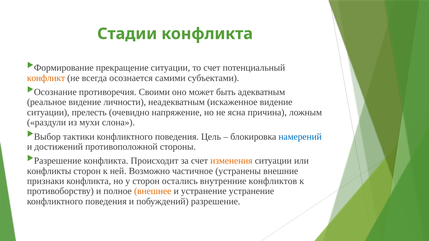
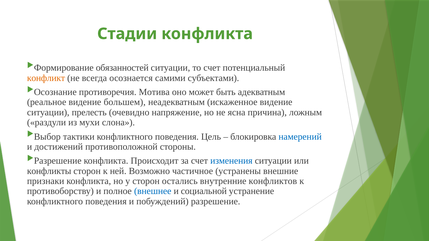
прекращение: прекращение -> обязанностей
Своими: Своими -> Мотива
личности: личности -> большем
изменения colour: orange -> blue
внешнее colour: orange -> blue
и устранение: устранение -> социальной
